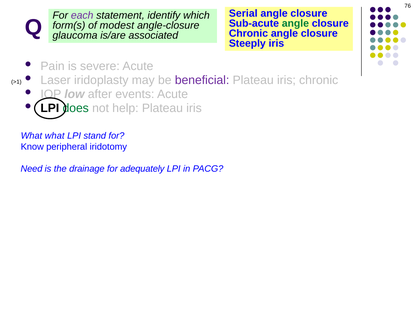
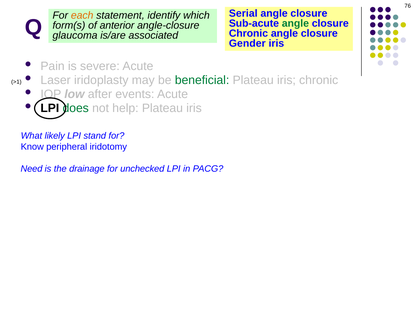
each colour: purple -> orange
modest: modest -> anterior
Steeply: Steeply -> Gender
beneficial colour: purple -> green
What what: what -> likely
adequately: adequately -> unchecked
